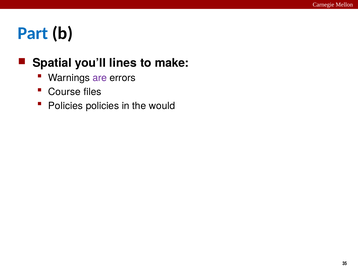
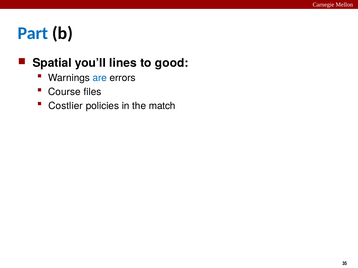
make: make -> good
are colour: purple -> blue
Policies at (66, 106): Policies -> Costlier
would: would -> match
